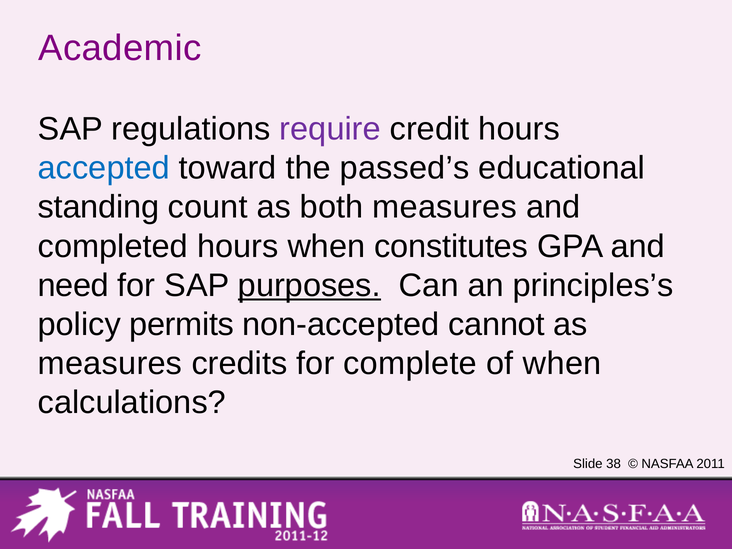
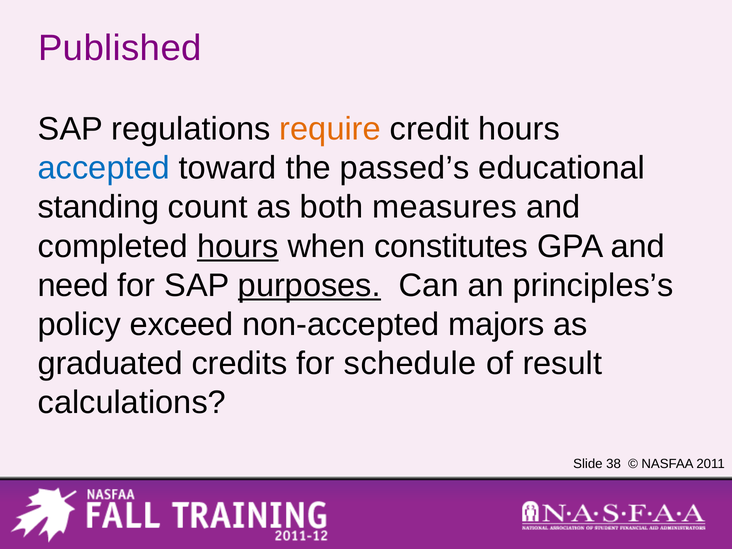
Academic: Academic -> Published
require colour: purple -> orange
hours at (238, 246) underline: none -> present
permits: permits -> exceed
cannot: cannot -> majors
measures at (110, 363): measures -> graduated
complete: complete -> schedule
of when: when -> result
